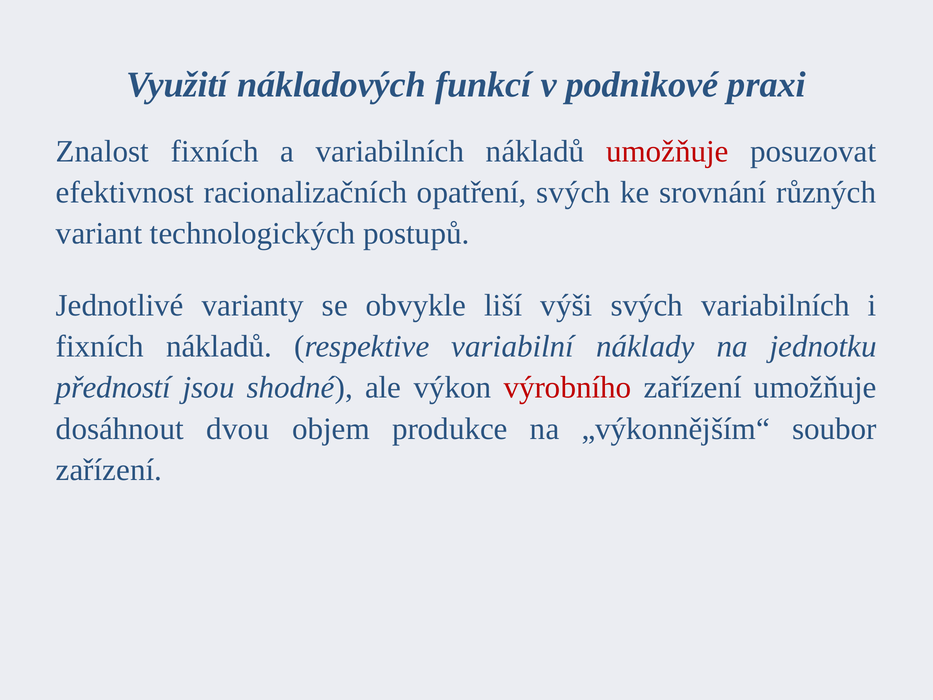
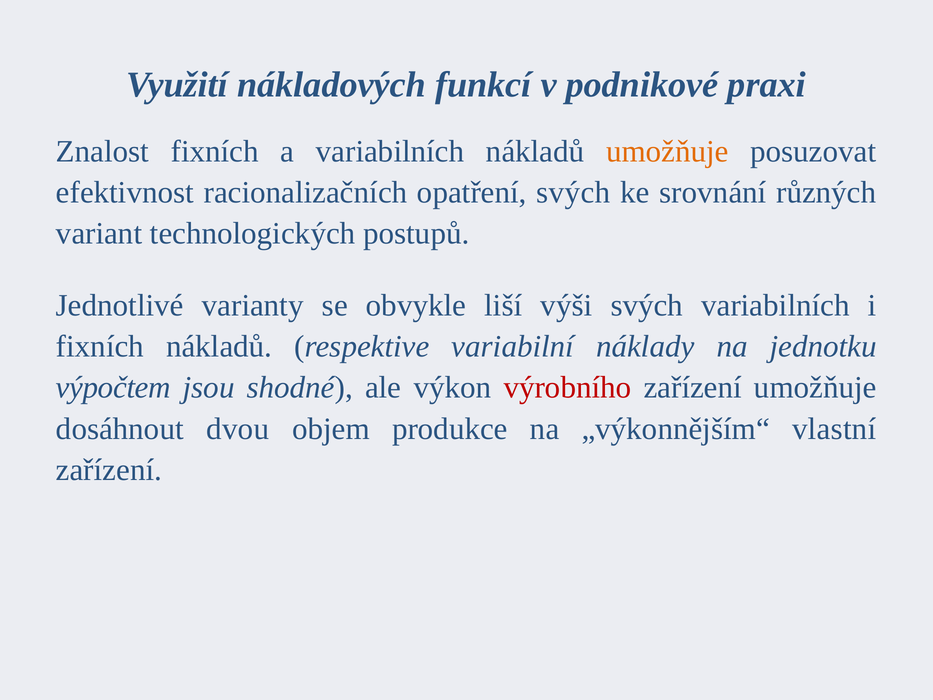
umožňuje at (667, 151) colour: red -> orange
předností: předností -> výpočtem
soubor: soubor -> vlastní
